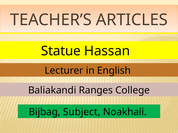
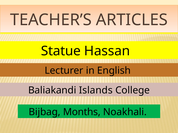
Ranges: Ranges -> Islands
Subject: Subject -> Months
